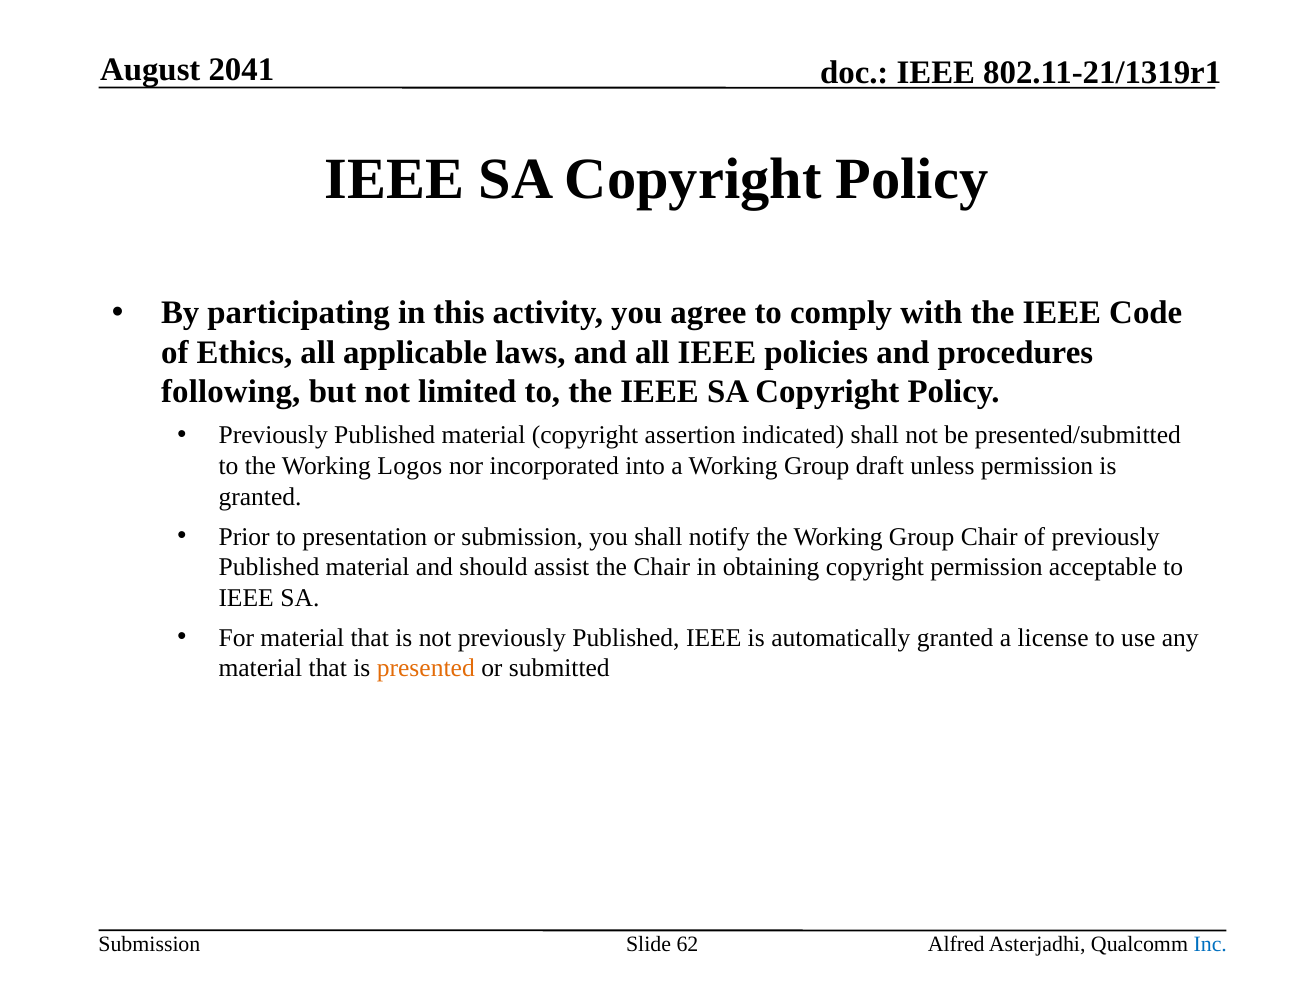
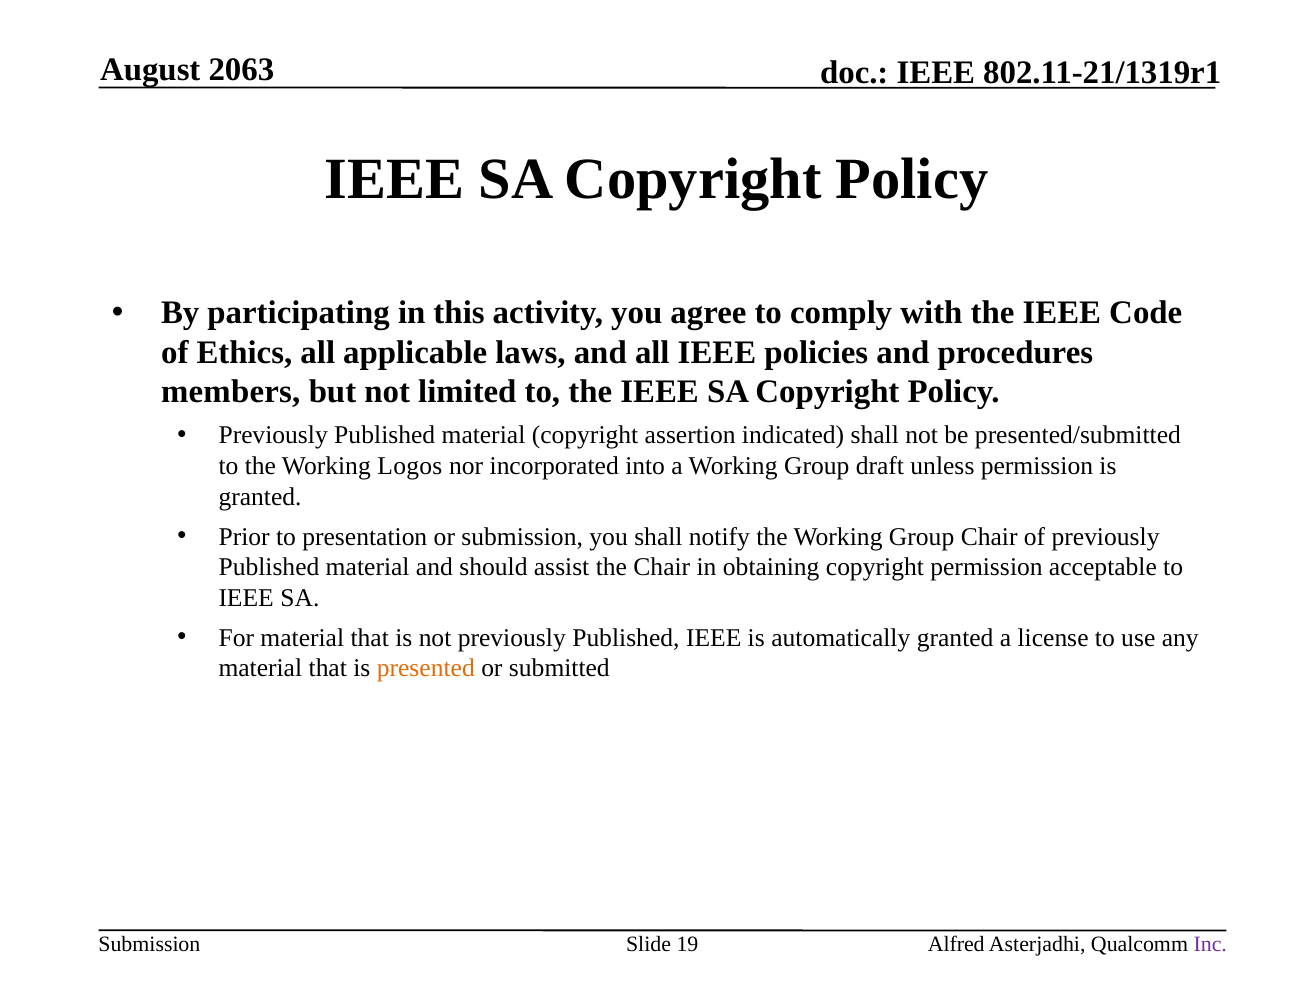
2041: 2041 -> 2063
following: following -> members
62: 62 -> 19
Inc colour: blue -> purple
